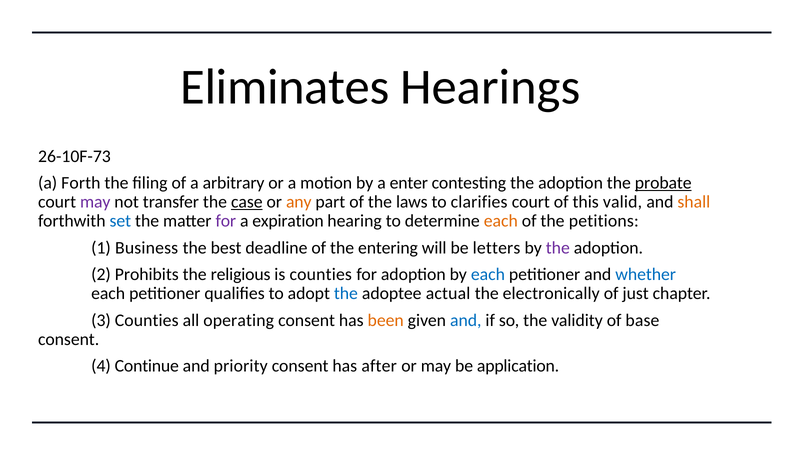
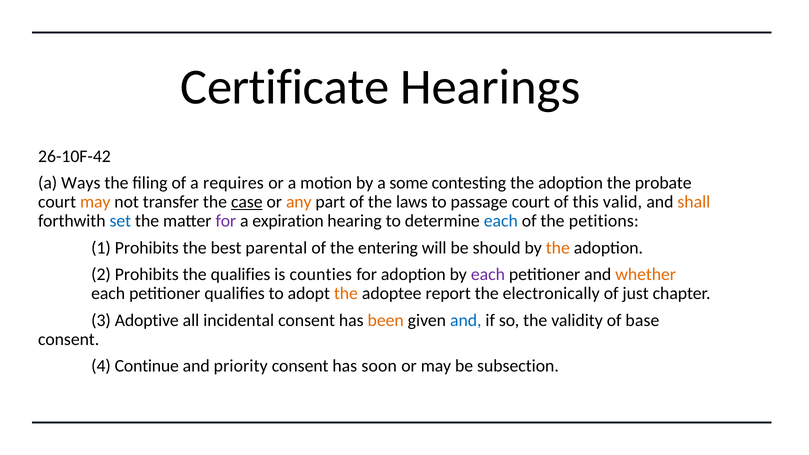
Eliminates: Eliminates -> Certificate
26-10F-73: 26-10F-73 -> 26-10F-42
Forth: Forth -> Ways
arbitrary: arbitrary -> requires
enter: enter -> some
probate underline: present -> none
may at (95, 202) colour: purple -> orange
clarifies: clarifies -> passage
each at (501, 221) colour: orange -> blue
1 Business: Business -> Prohibits
deadline: deadline -> parental
letters: letters -> should
the at (558, 248) colour: purple -> orange
the religious: religious -> qualifies
each at (488, 275) colour: blue -> purple
whether colour: blue -> orange
the at (346, 294) colour: blue -> orange
actual: actual -> report
3 Counties: Counties -> Adoptive
operating: operating -> incidental
after: after -> soon
application: application -> subsection
